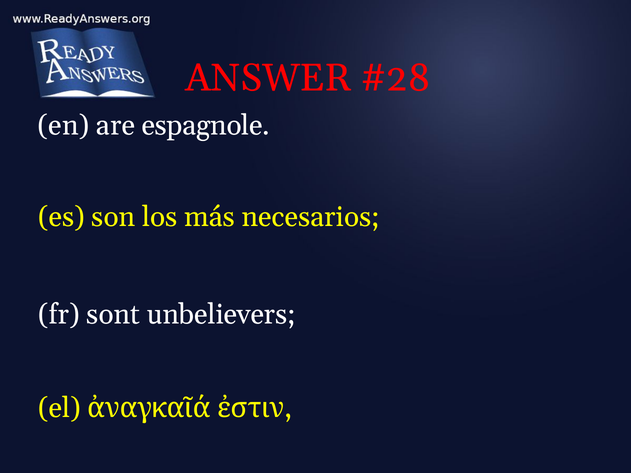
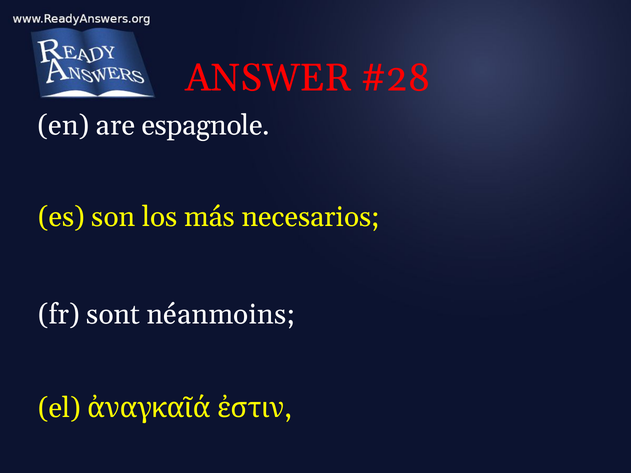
unbelievers: unbelievers -> néanmoins
